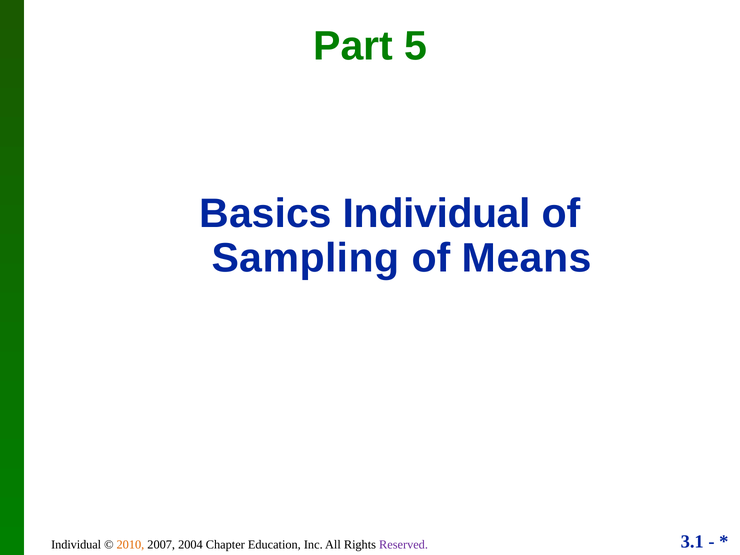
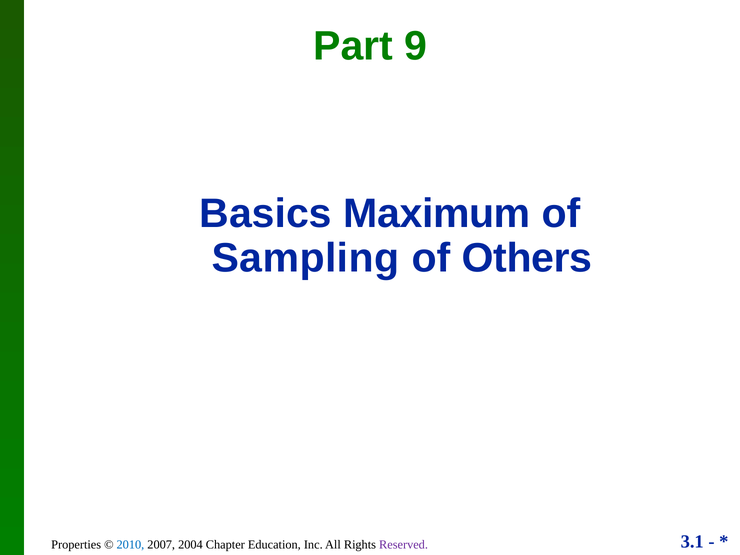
5: 5 -> 9
Basics Individual: Individual -> Maximum
Means: Means -> Others
Individual at (76, 545): Individual -> Properties
2010 colour: orange -> blue
